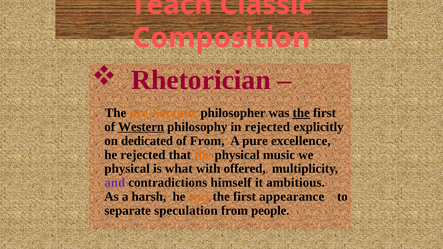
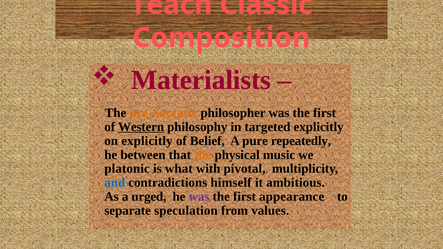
Rhetorician: Rhetorician -> Materialists
the at (301, 113) underline: present -> none
in rejected: rejected -> targeted
on dedicated: dedicated -> explicitly
of From: From -> Belief
excellence: excellence -> repeatedly
he rejected: rejected -> between
physical at (127, 169): physical -> platonic
offered: offered -> pivotal
and colour: purple -> blue
harsh: harsh -> urged
was at (199, 197) colour: orange -> purple
people: people -> values
